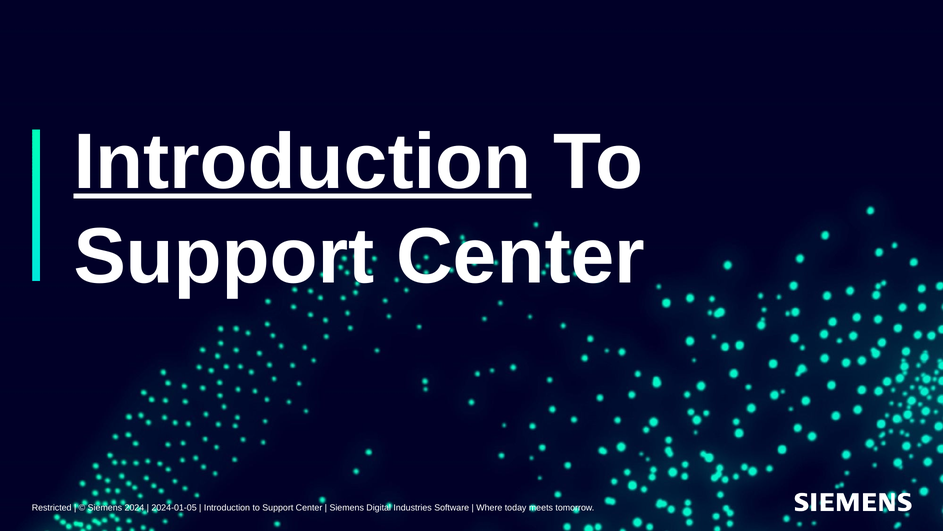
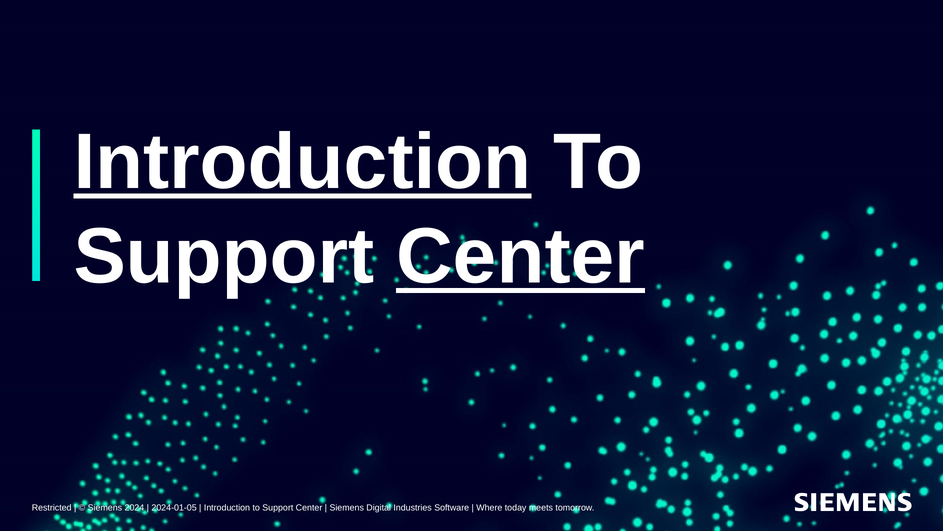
Center at (521, 256) underline: none -> present
